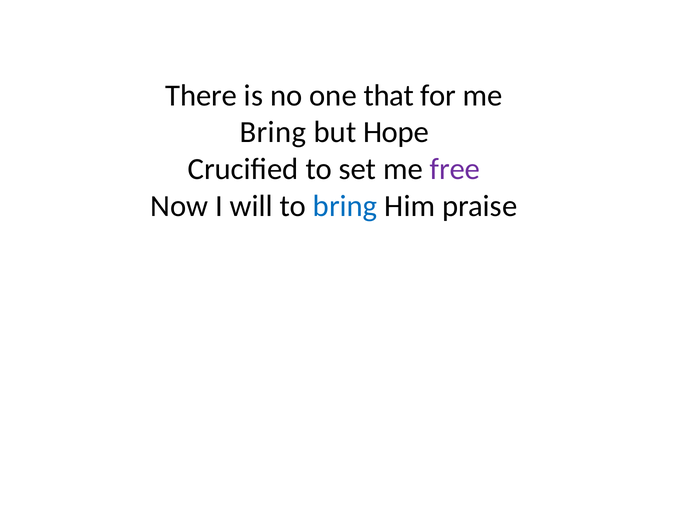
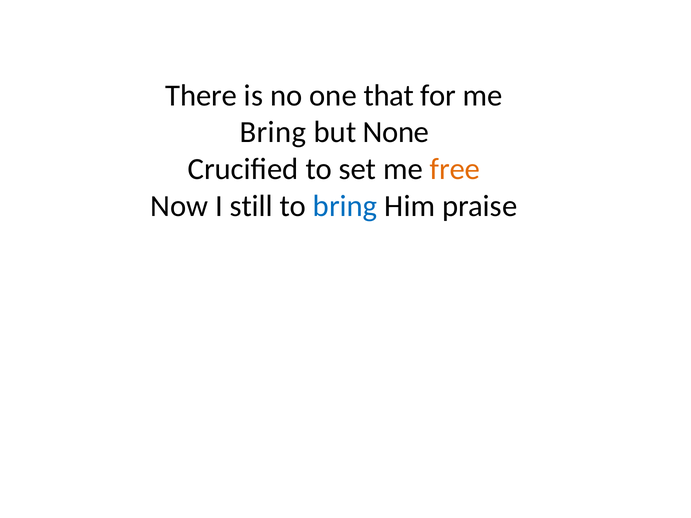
Hope: Hope -> None
free colour: purple -> orange
will: will -> still
